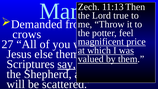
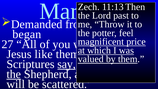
true: true -> past
crows: crows -> began
else: else -> like
the at (14, 74) underline: none -> present
